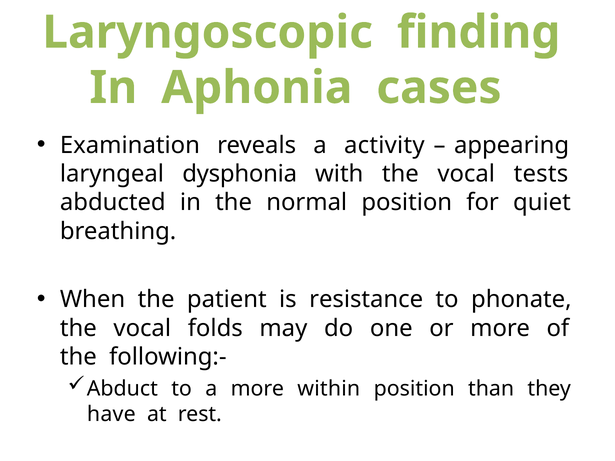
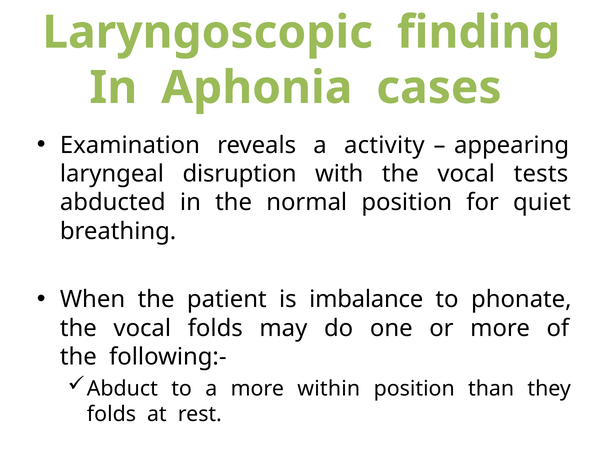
dysphonia: dysphonia -> disruption
resistance: resistance -> imbalance
have at (111, 415): have -> folds
